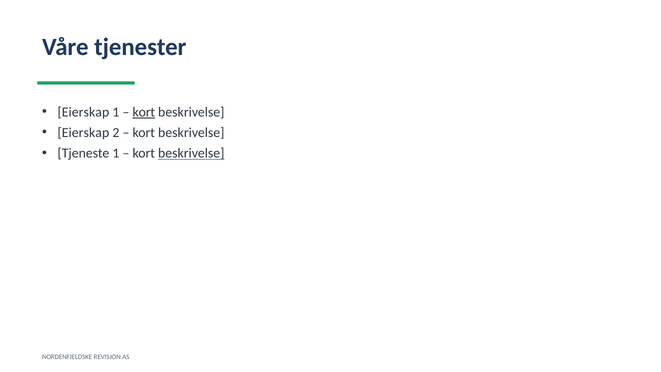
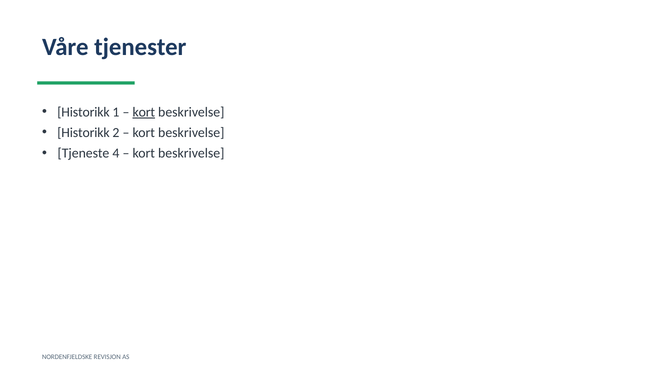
Eierskap at (83, 112): Eierskap -> Historikk
Eierskap at (83, 133): Eierskap -> Historikk
Tjeneste 1: 1 -> 4
beskrivelse at (191, 153) underline: present -> none
